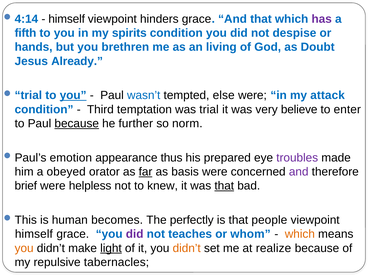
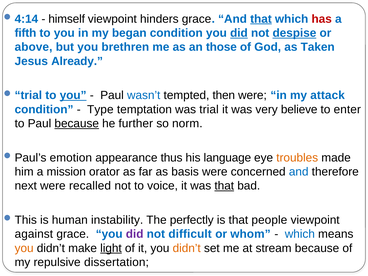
that at (261, 19) underline: none -> present
has colour: purple -> red
spirits: spirits -> began
did at (239, 33) underline: none -> present
despise underline: none -> present
hands: hands -> above
living: living -> those
Doubt: Doubt -> Taken
else: else -> then
Third: Third -> Type
prepared: prepared -> language
troubles colour: purple -> orange
obeyed: obeyed -> mission
far underline: present -> none
and at (299, 172) colour: purple -> blue
brief: brief -> next
helpless: helpless -> recalled
knew: knew -> voice
becomes: becomes -> instability
himself at (34, 234): himself -> against
teaches: teaches -> difficult
which at (300, 234) colour: orange -> blue
realize: realize -> stream
tabernacles: tabernacles -> dissertation
